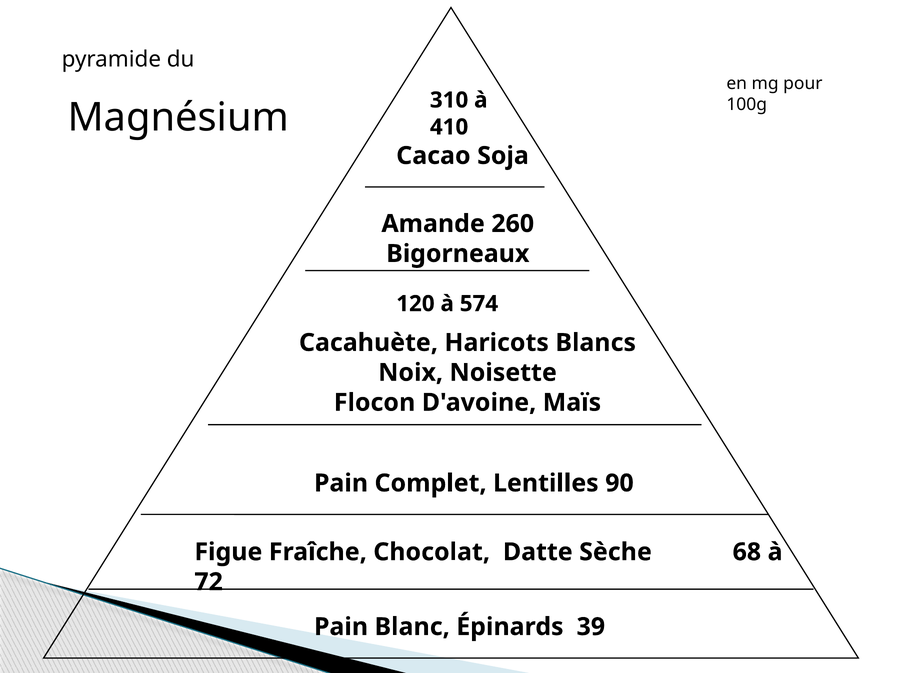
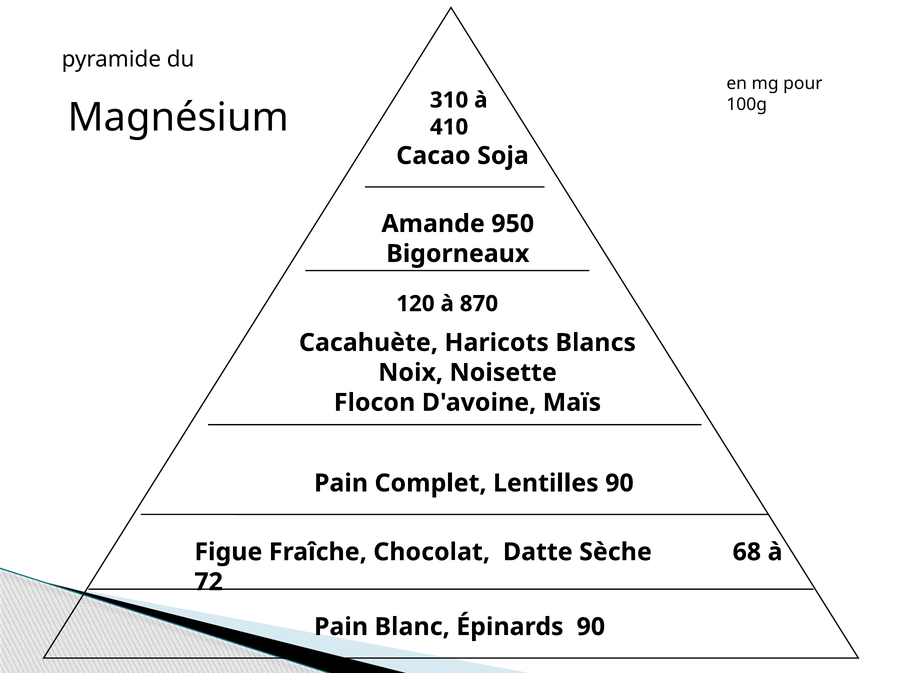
260: 260 -> 950
574: 574 -> 870
Épinards 39: 39 -> 90
